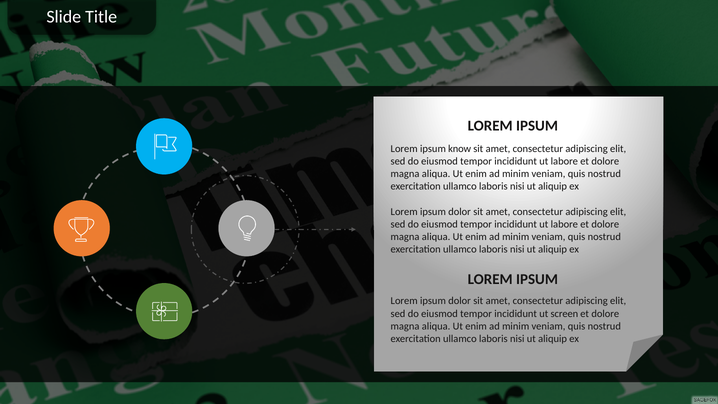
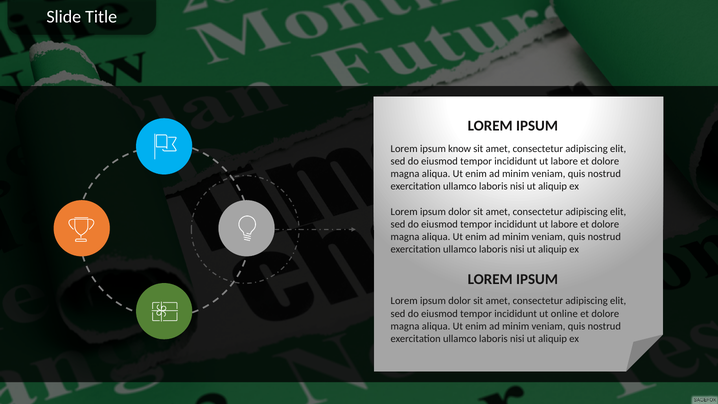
screen: screen -> online
